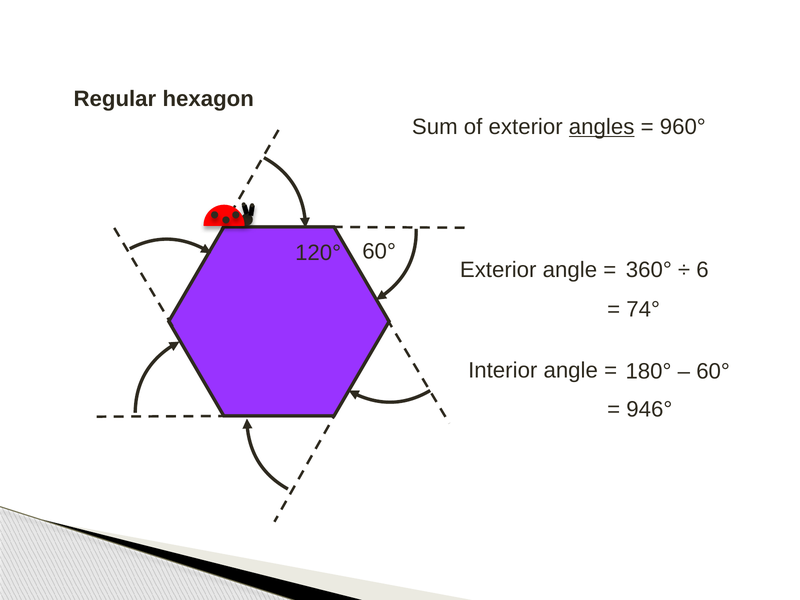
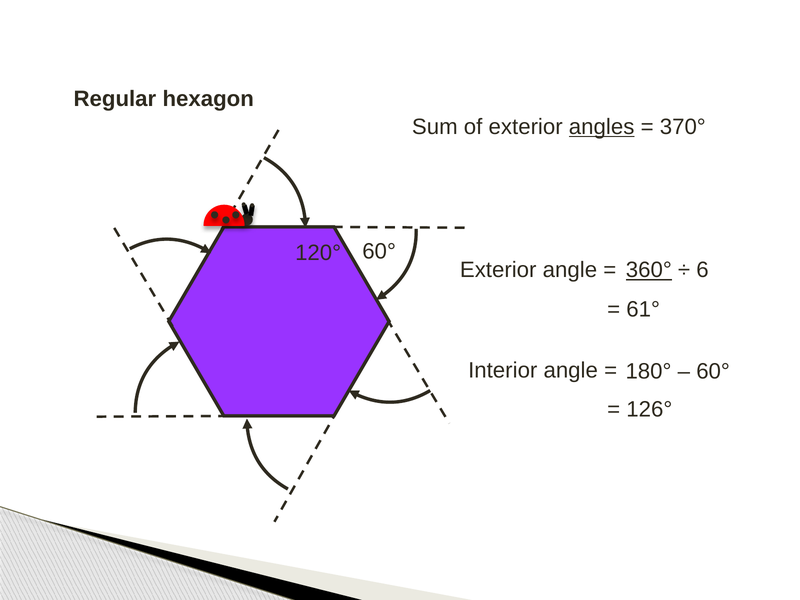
960°: 960° -> 370°
360° underline: none -> present
74°: 74° -> 61°
946°: 946° -> 126°
